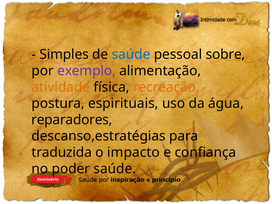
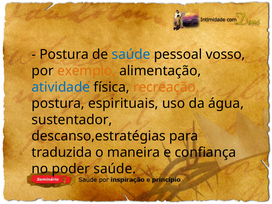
Simples at (64, 54): Simples -> Postura
sobre: sobre -> vosso
exemplo colour: purple -> orange
atividade colour: orange -> blue
reparadores: reparadores -> sustentador
impacto: impacto -> maneira
